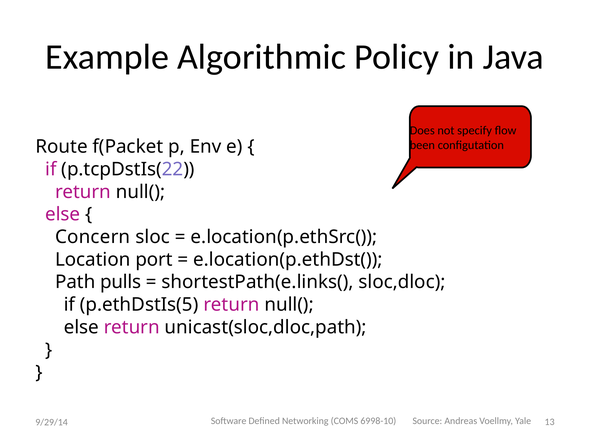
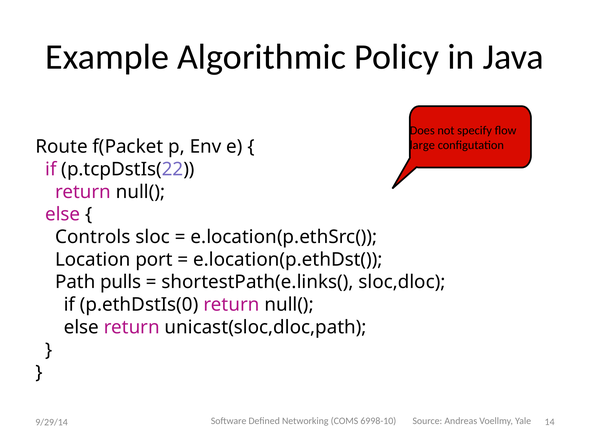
been: been -> large
Concern: Concern -> Controls
p.ethDstIs(5: p.ethDstIs(5 -> p.ethDstIs(0
13: 13 -> 14
